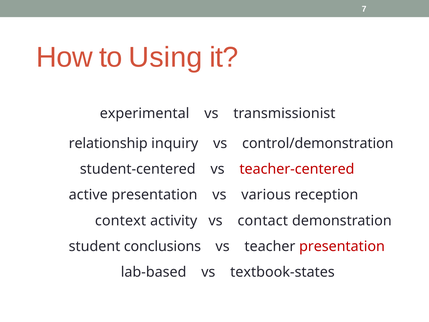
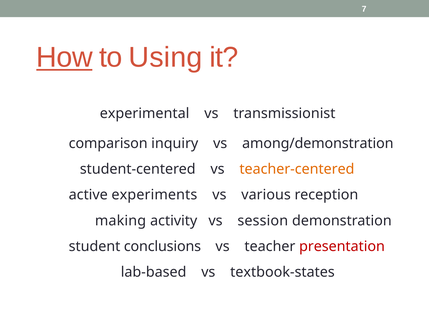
How underline: none -> present
relationship: relationship -> comparison
control/demonstration: control/demonstration -> among/demonstration
teacher-centered colour: red -> orange
active presentation: presentation -> experiments
context: context -> making
contact: contact -> session
